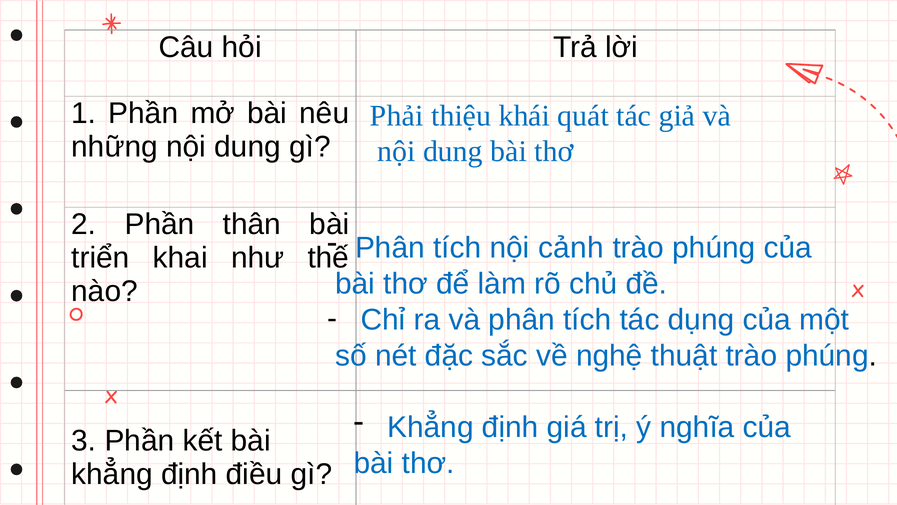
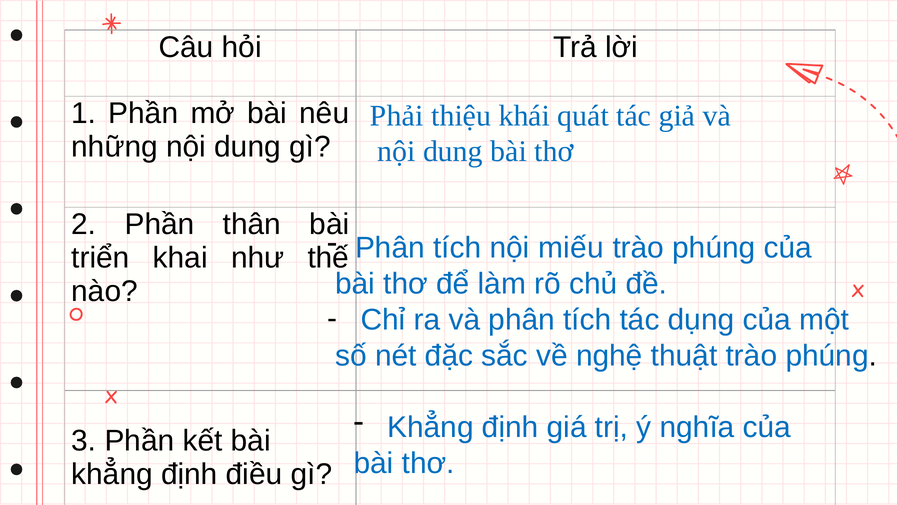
cảnh: cảnh -> miếu
